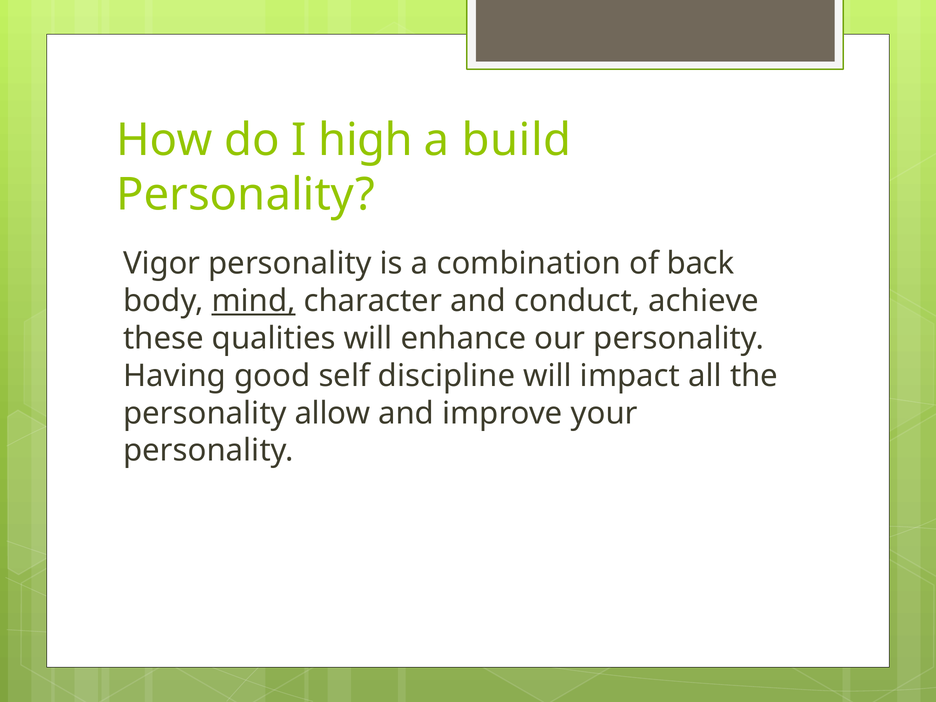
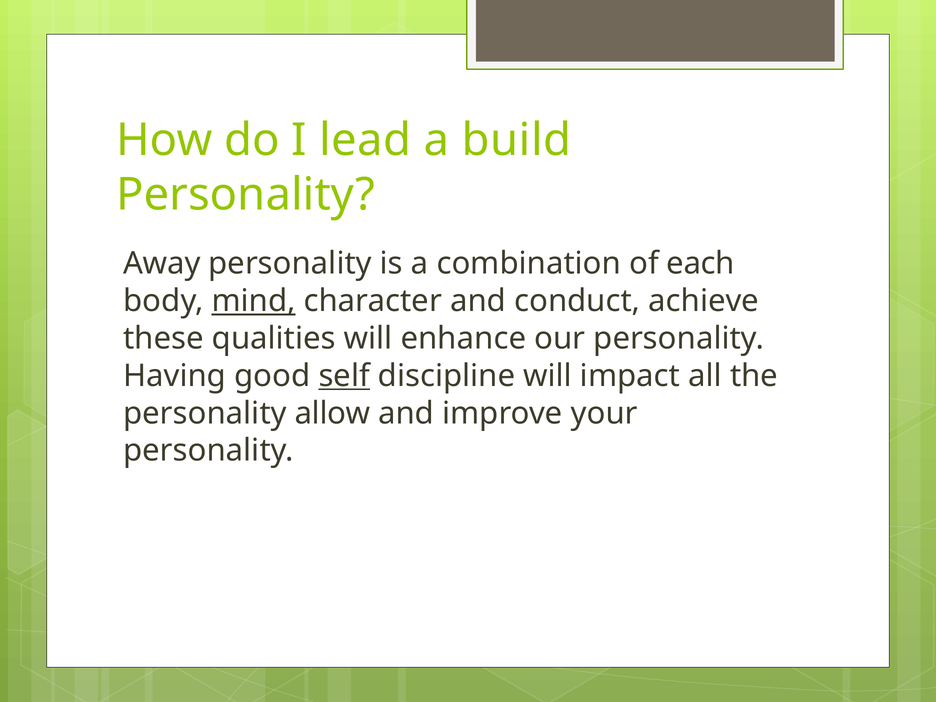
high: high -> lead
Vigor: Vigor -> Away
back: back -> each
self underline: none -> present
